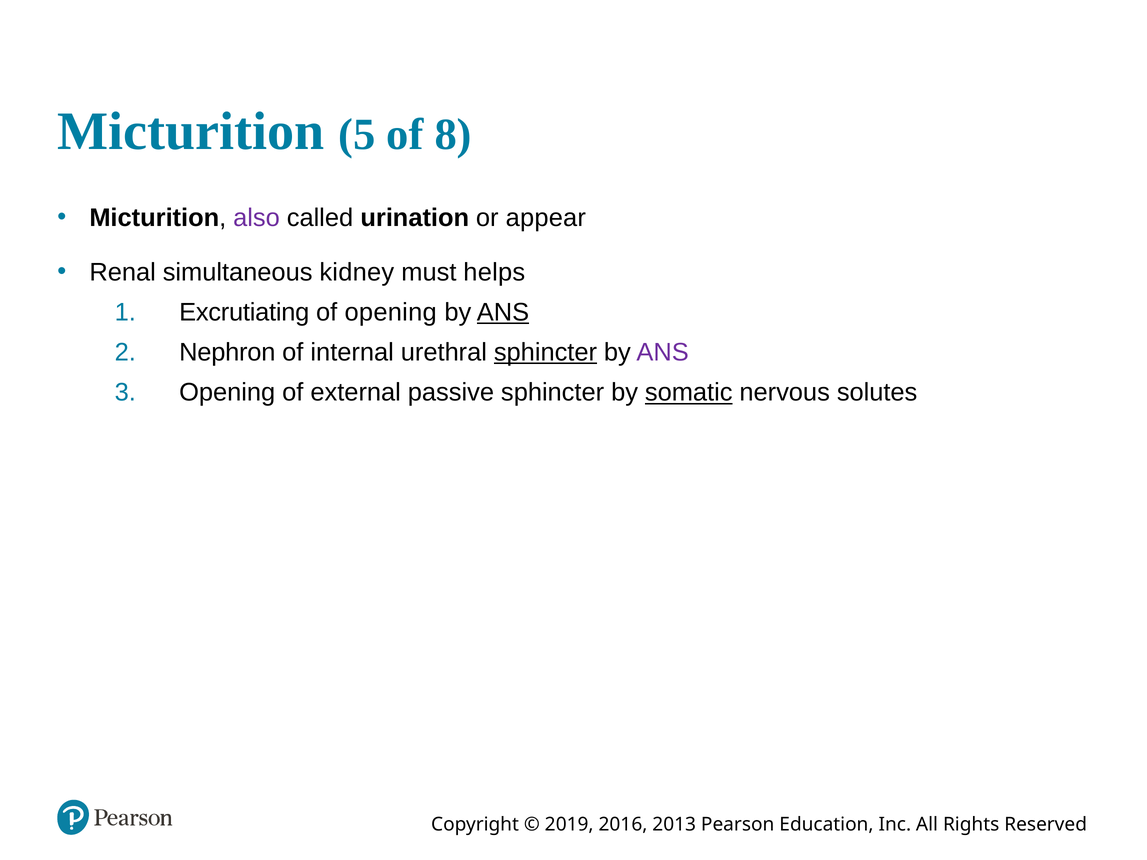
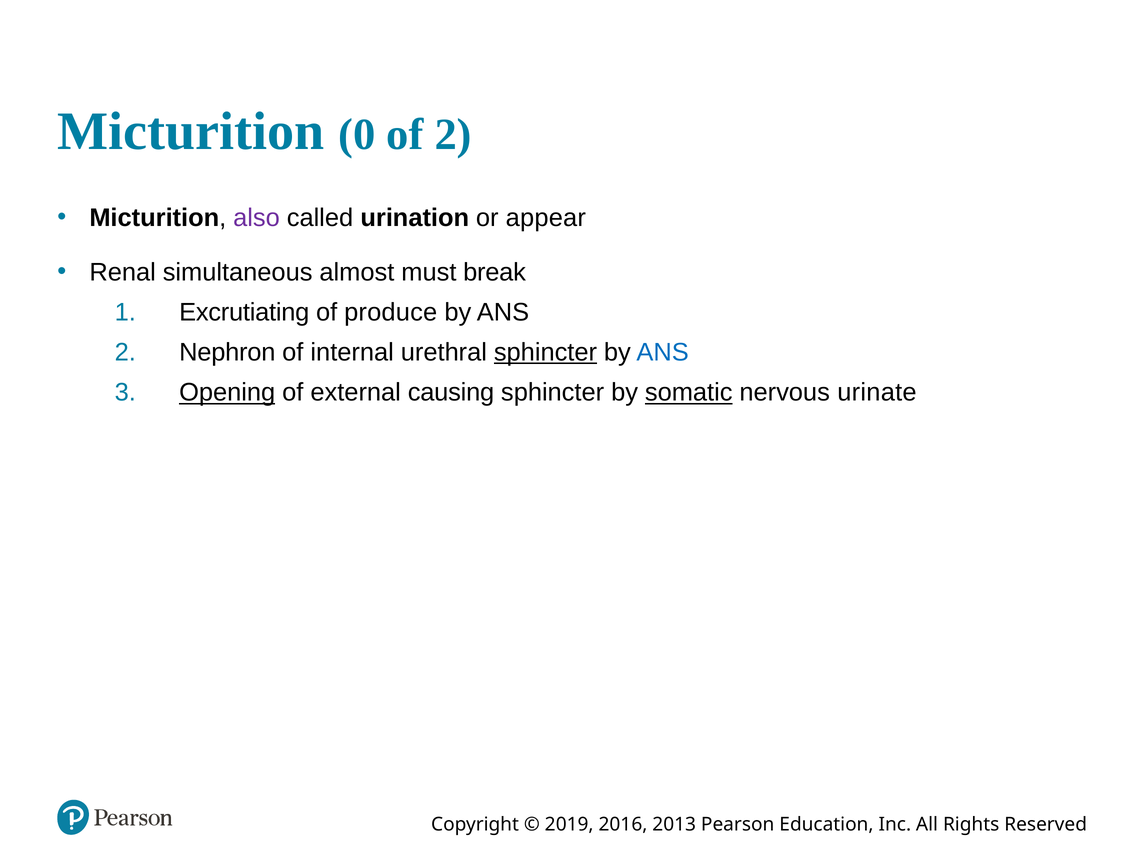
5: 5 -> 0
of 8: 8 -> 2
kidney: kidney -> almost
helps: helps -> break
of opening: opening -> produce
ANS at (503, 312) underline: present -> none
ANS at (663, 353) colour: purple -> blue
Opening at (227, 393) underline: none -> present
passive: passive -> causing
solutes: solutes -> urinate
